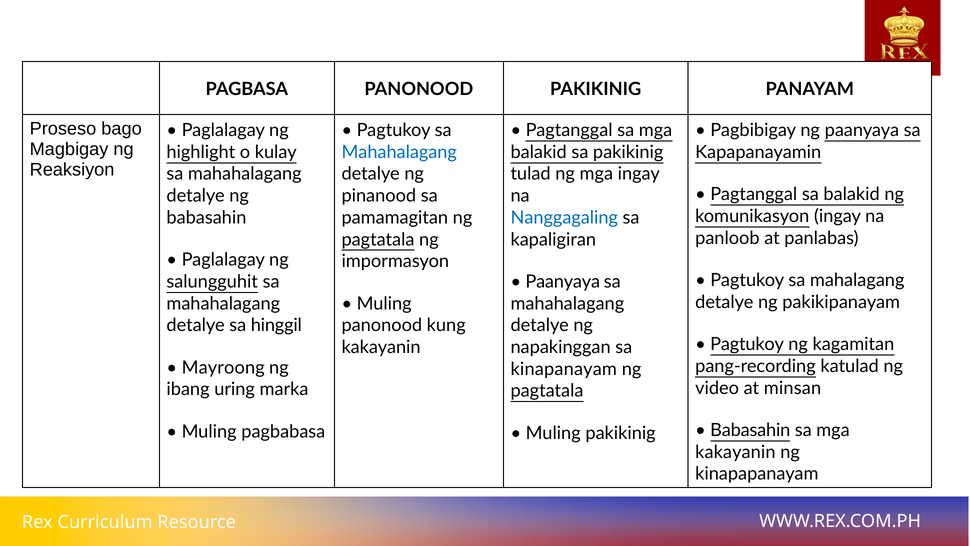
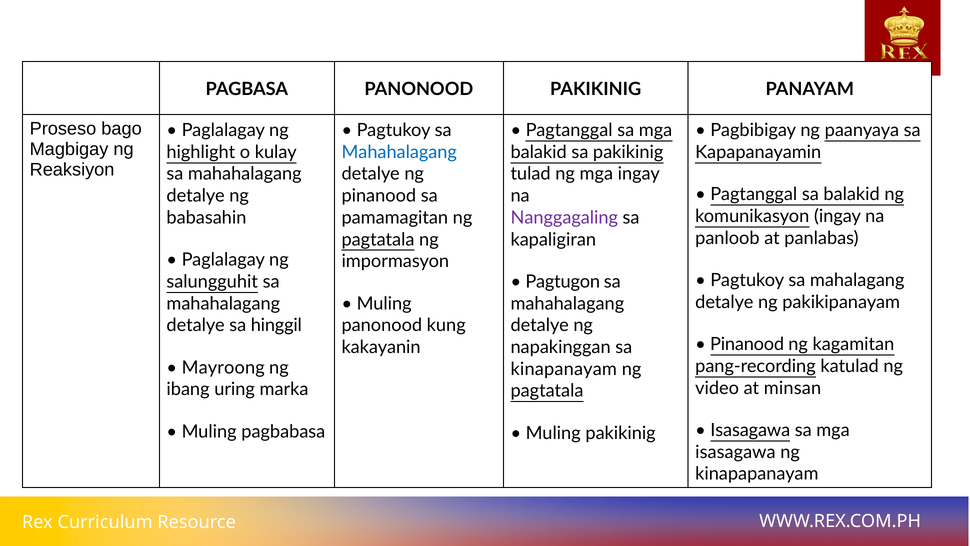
Nanggagaling colour: blue -> purple
Paanyaya at (563, 282): Paanyaya -> Pagtugon
Pagtukoy at (747, 344): Pagtukoy -> Pinanood
Babasahin at (750, 430): Babasahin -> Isasagawa
kakayanin at (735, 452): kakayanin -> isasagawa
